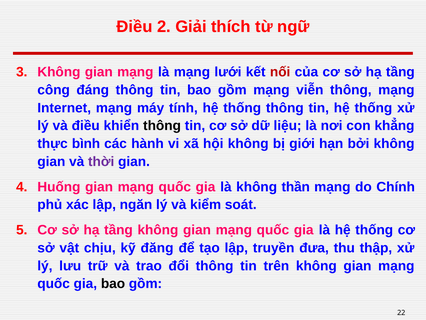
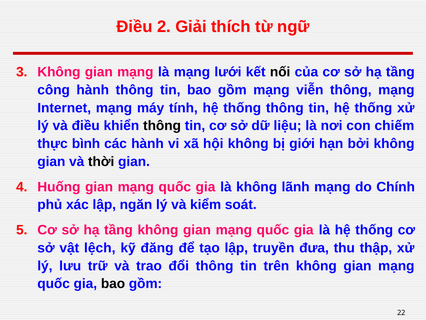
nối colour: red -> black
công đáng: đáng -> hành
khẳng: khẳng -> chiếm
thời colour: purple -> black
thần: thần -> lãnh
chịu: chịu -> lệch
